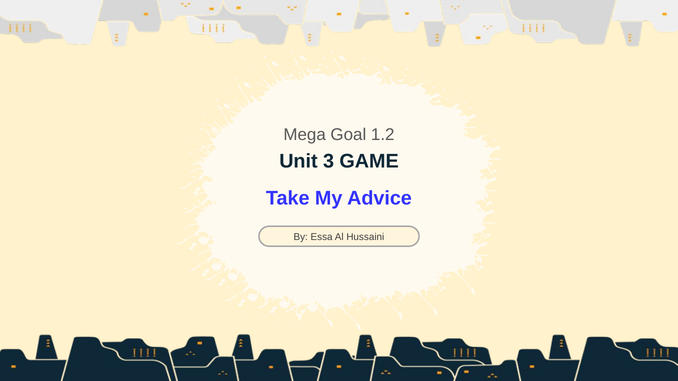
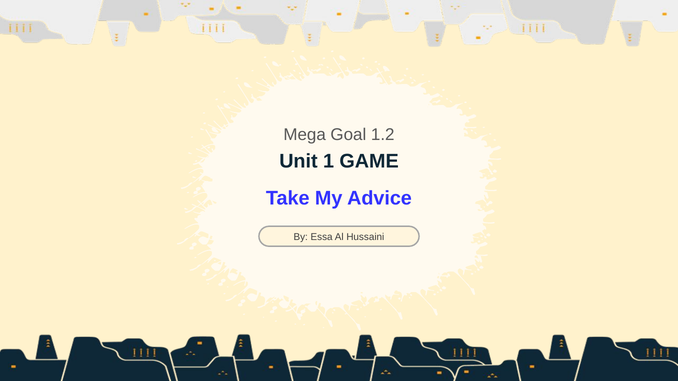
3: 3 -> 1
